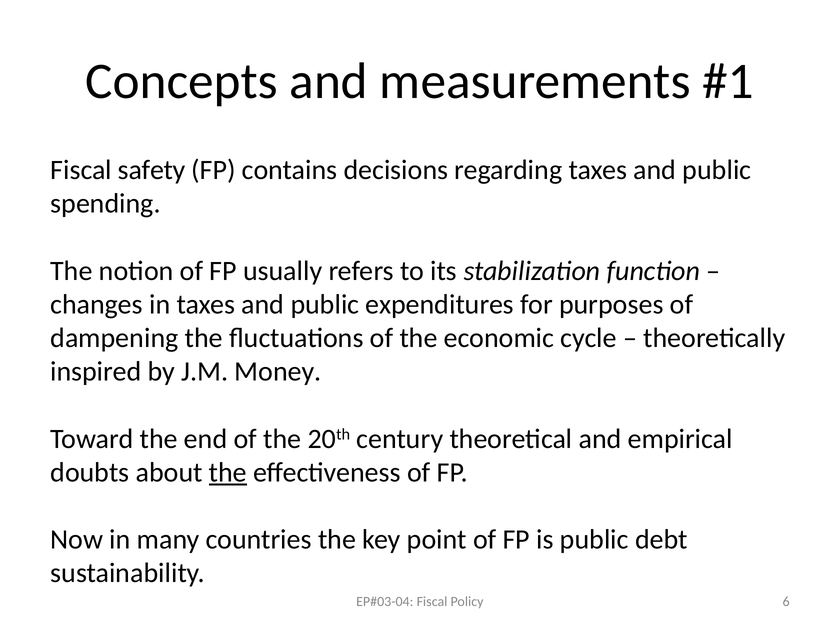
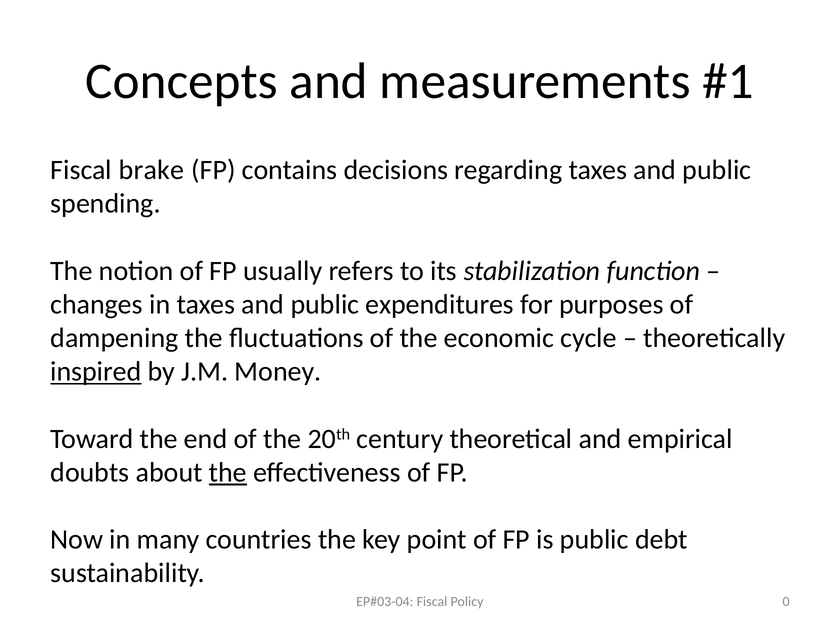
safety: safety -> brake
inspired underline: none -> present
6: 6 -> 0
